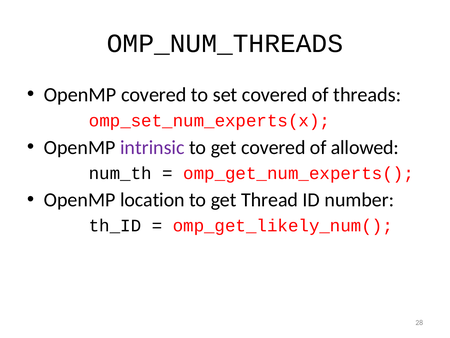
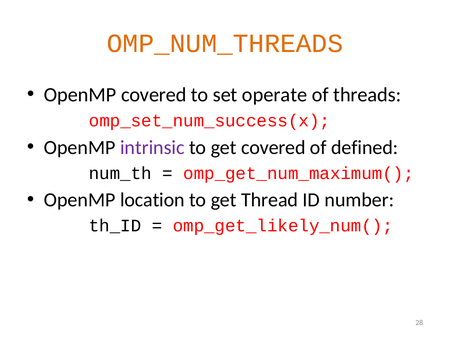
OMP_NUM_THREADS colour: black -> orange
set covered: covered -> operate
omp_set_num_experts(x: omp_set_num_experts(x -> omp_set_num_success(x
allowed: allowed -> defined
omp_get_num_experts(: omp_get_num_experts( -> omp_get_num_maximum(
